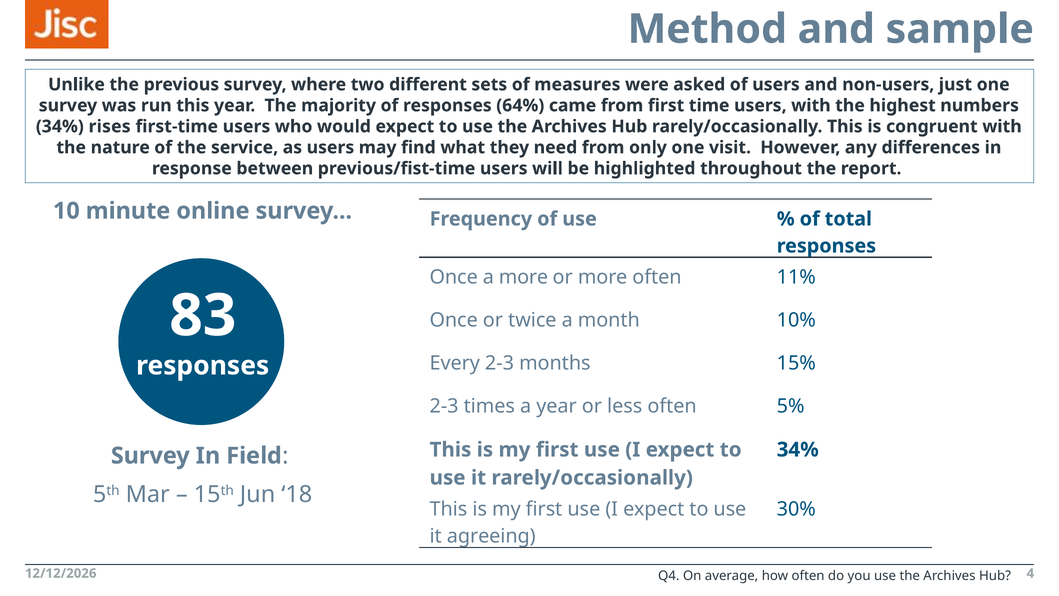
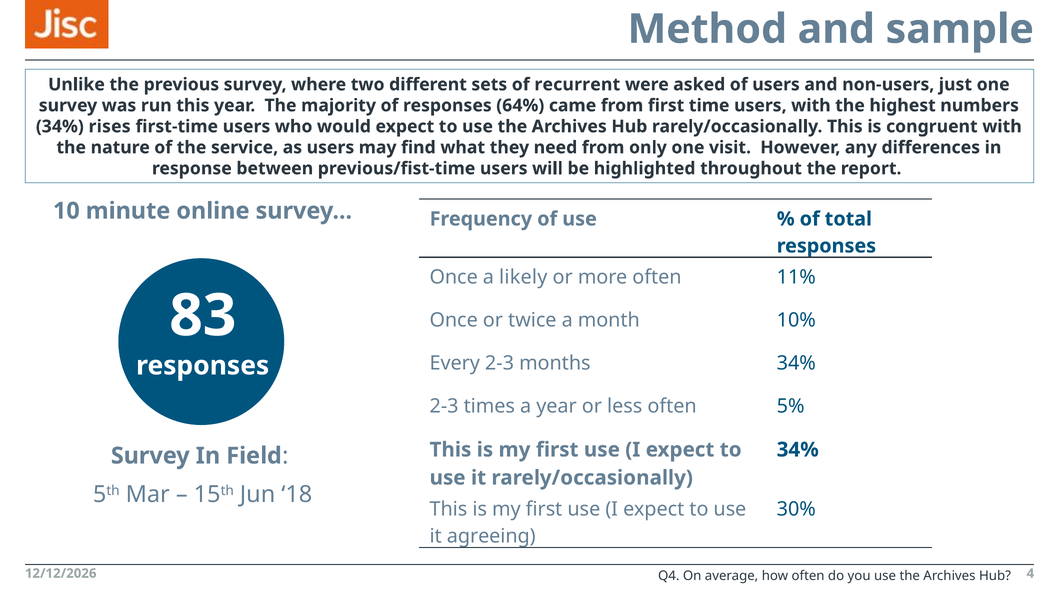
measures: measures -> recurrent
a more: more -> likely
months 15%: 15% -> 34%
